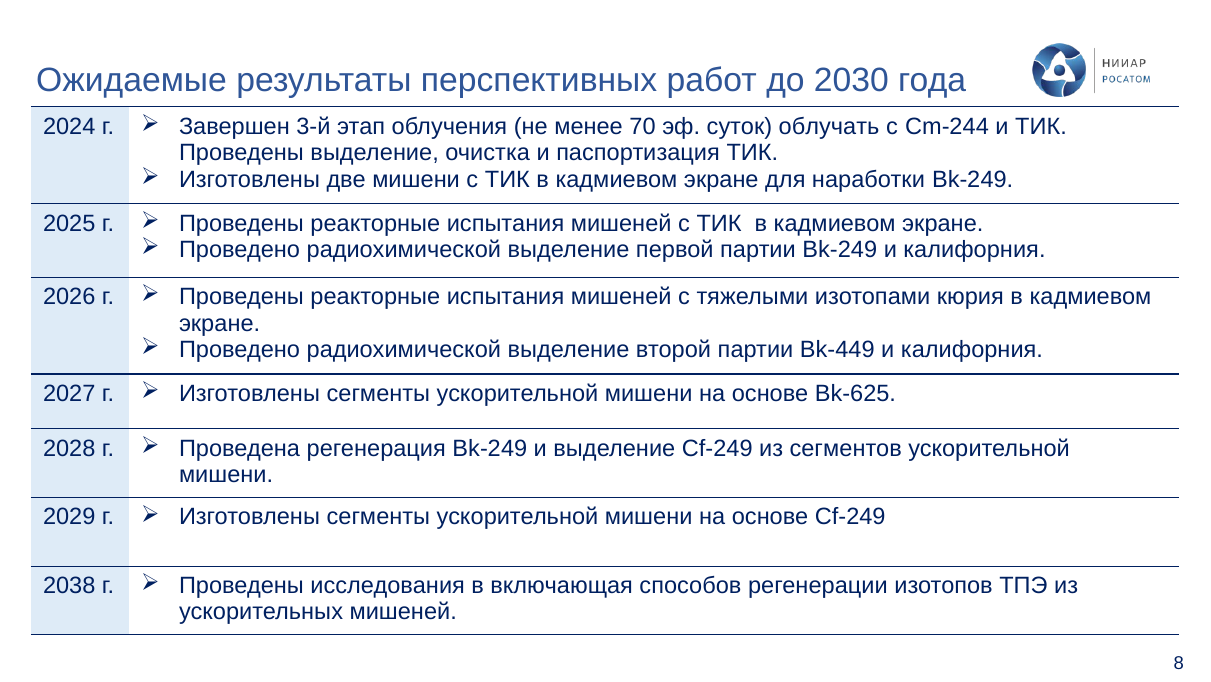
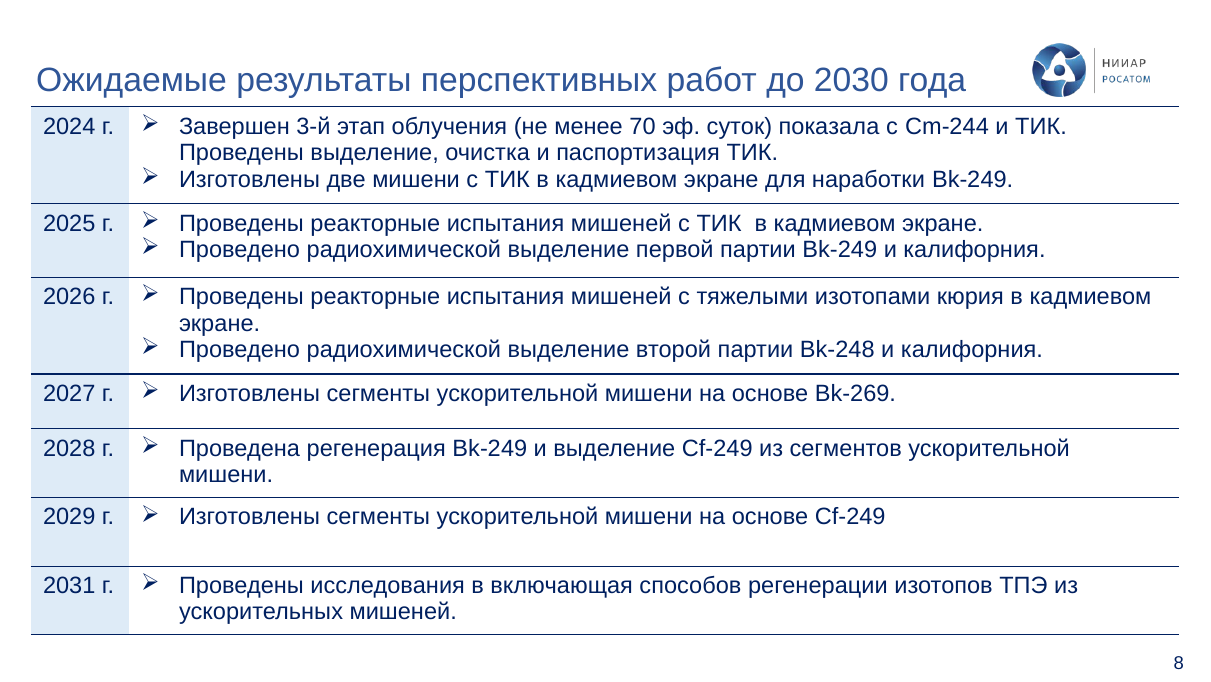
облучать: облучать -> показала
Bk-449: Bk-449 -> Bk-248
Bk-625: Bk-625 -> Bk-269
2038: 2038 -> 2031
